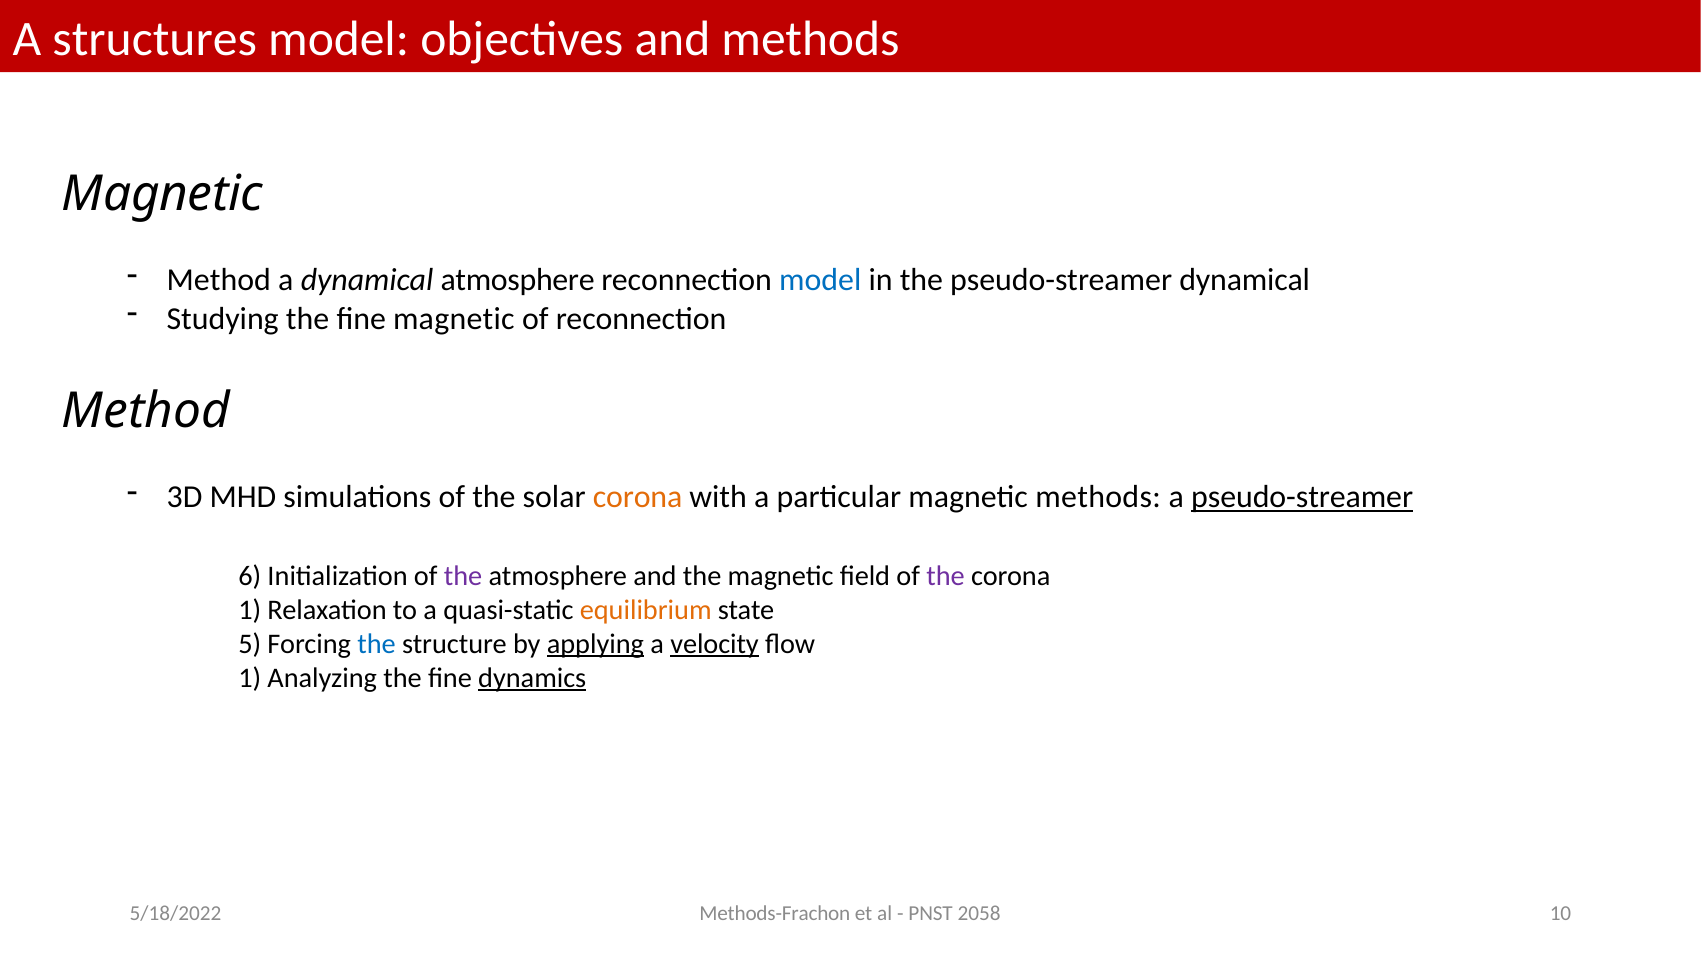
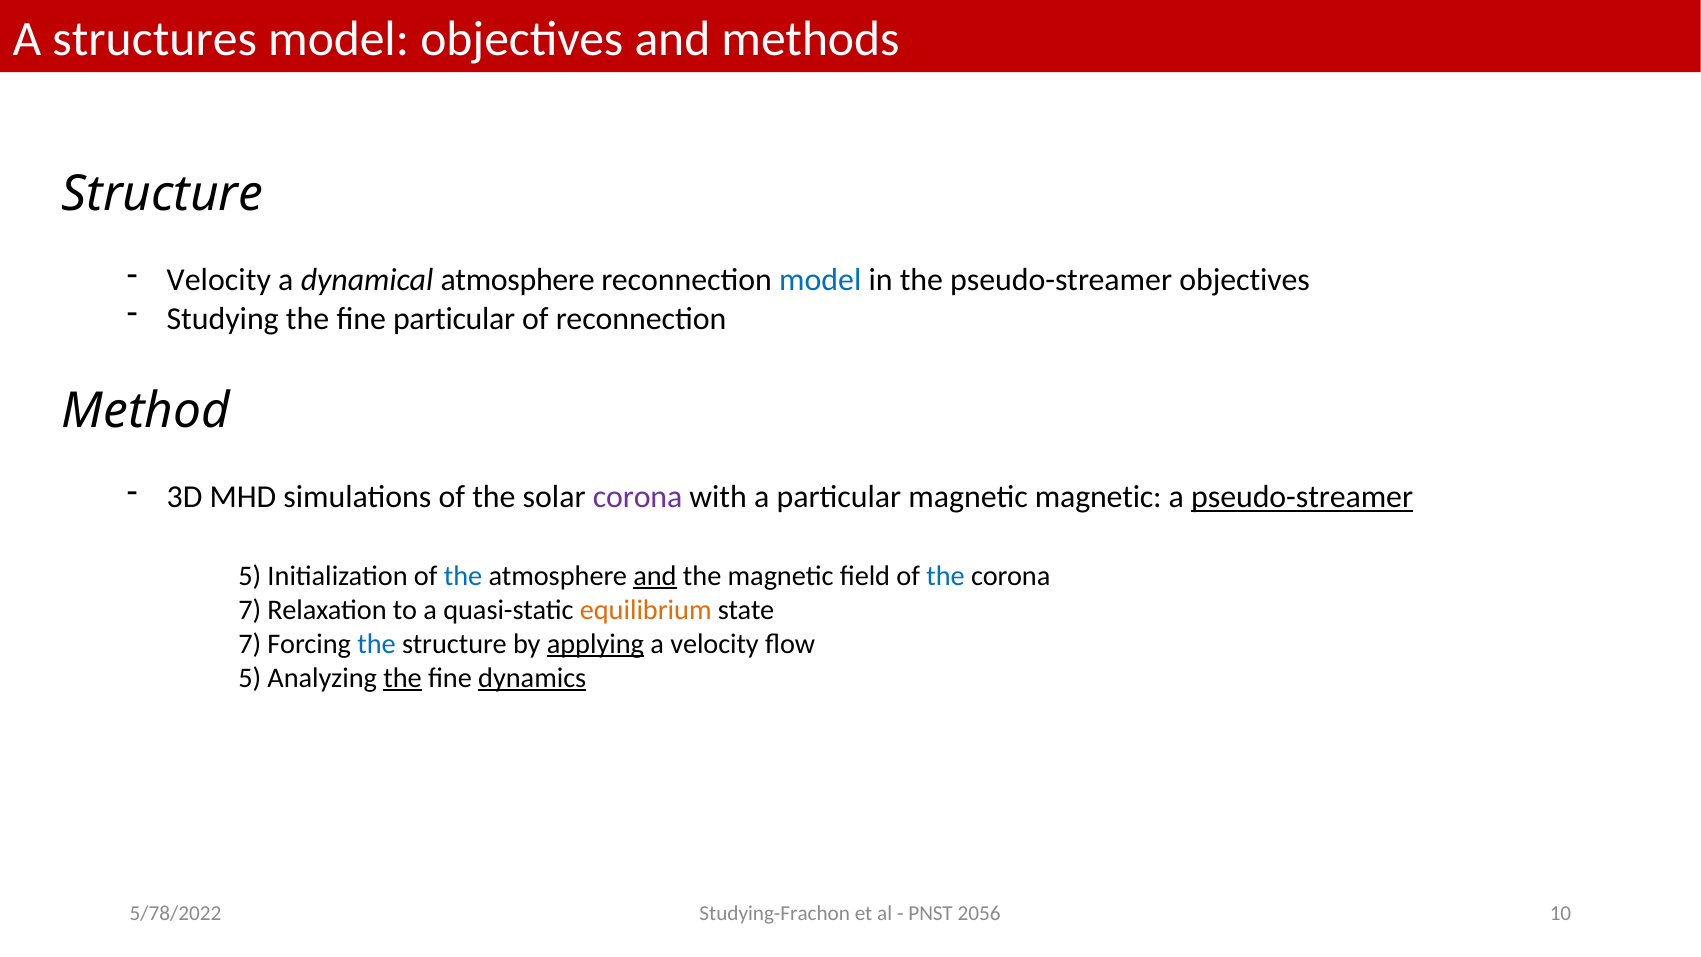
Magnetic at (163, 194): Magnetic -> Structure
Method at (219, 280): Method -> Velocity
pseudo-streamer dynamical: dynamical -> objectives
fine magnetic: magnetic -> particular
corona at (638, 497) colour: orange -> purple
magnetic methods: methods -> magnetic
1 6: 6 -> 5
the at (463, 576) colour: purple -> blue
and at (655, 576) underline: none -> present
the at (946, 576) colour: purple -> blue
2 1: 1 -> 7
3 5: 5 -> 7
velocity at (715, 644) underline: present -> none
4 1: 1 -> 5
the at (403, 678) underline: none -> present
Methods-Frachon: Methods-Frachon -> Studying-Frachon
2058: 2058 -> 2056
5/18/2022: 5/18/2022 -> 5/78/2022
